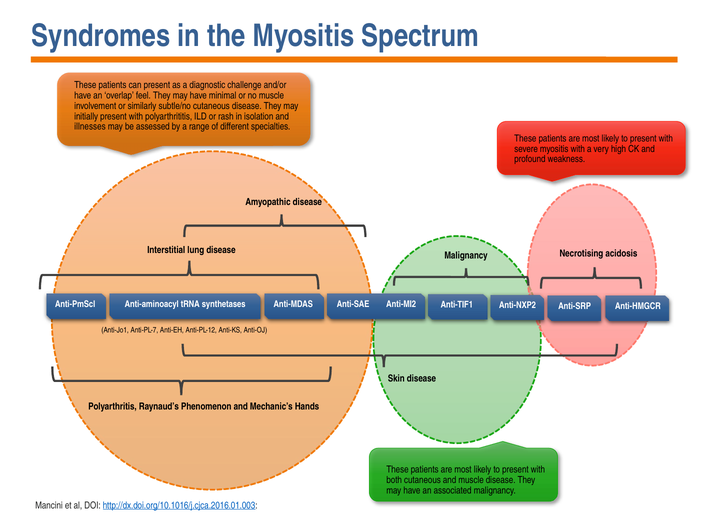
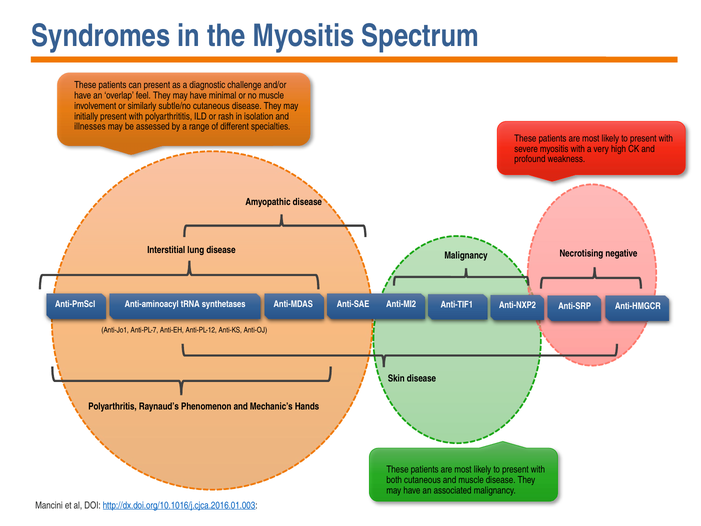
acidosis: acidosis -> negative
